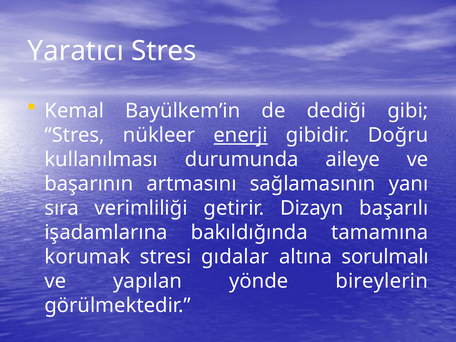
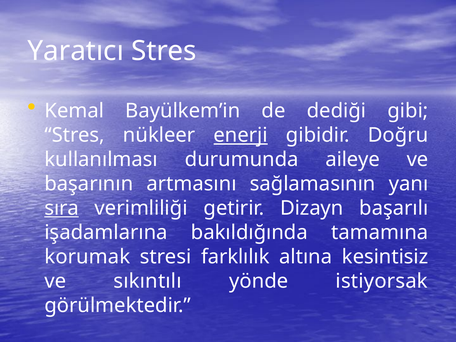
sıra underline: none -> present
gıdalar: gıdalar -> farklılık
sorulmalı: sorulmalı -> kesintisiz
yapılan: yapılan -> sıkıntılı
bireylerin: bireylerin -> istiyorsak
